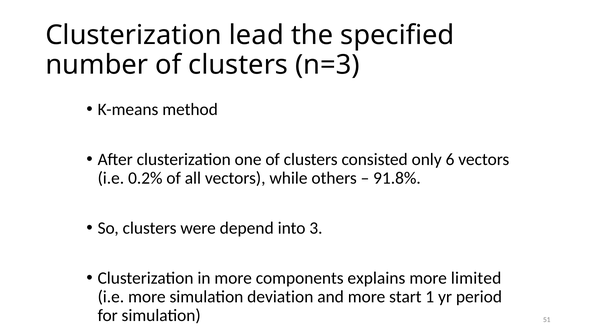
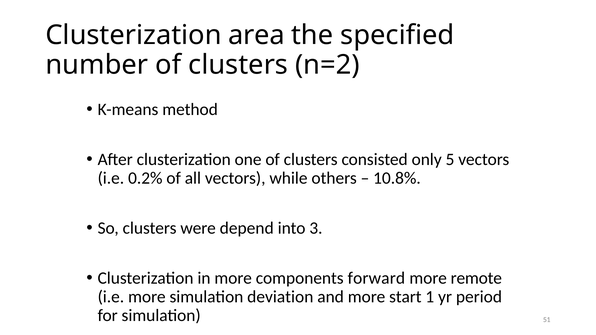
lead: lead -> area
n=3: n=3 -> n=2
6: 6 -> 5
91.8%: 91.8% -> 10.8%
explains: explains -> forward
limited: limited -> remote
